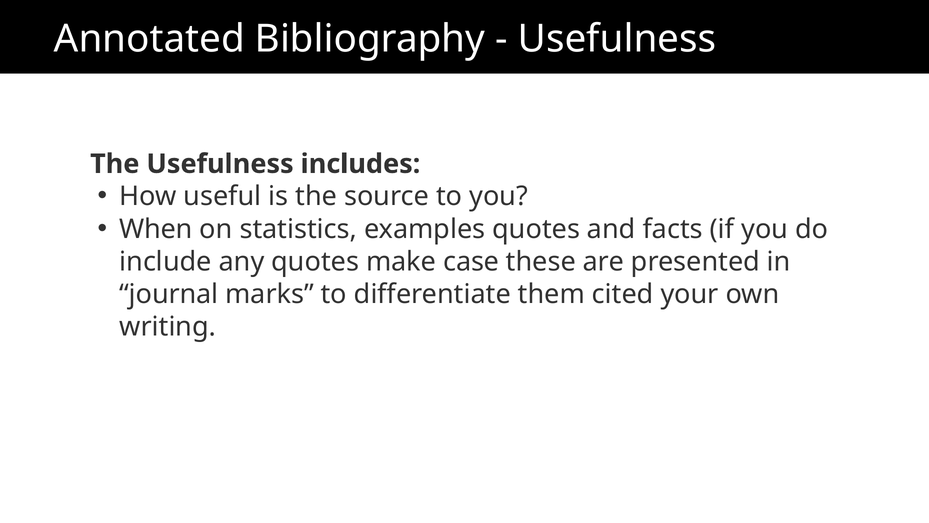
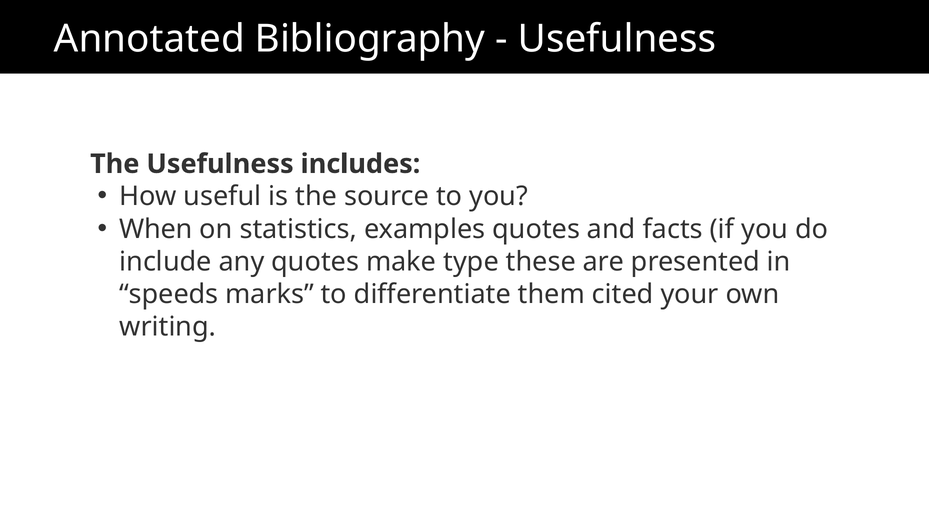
case: case -> type
journal: journal -> speeds
